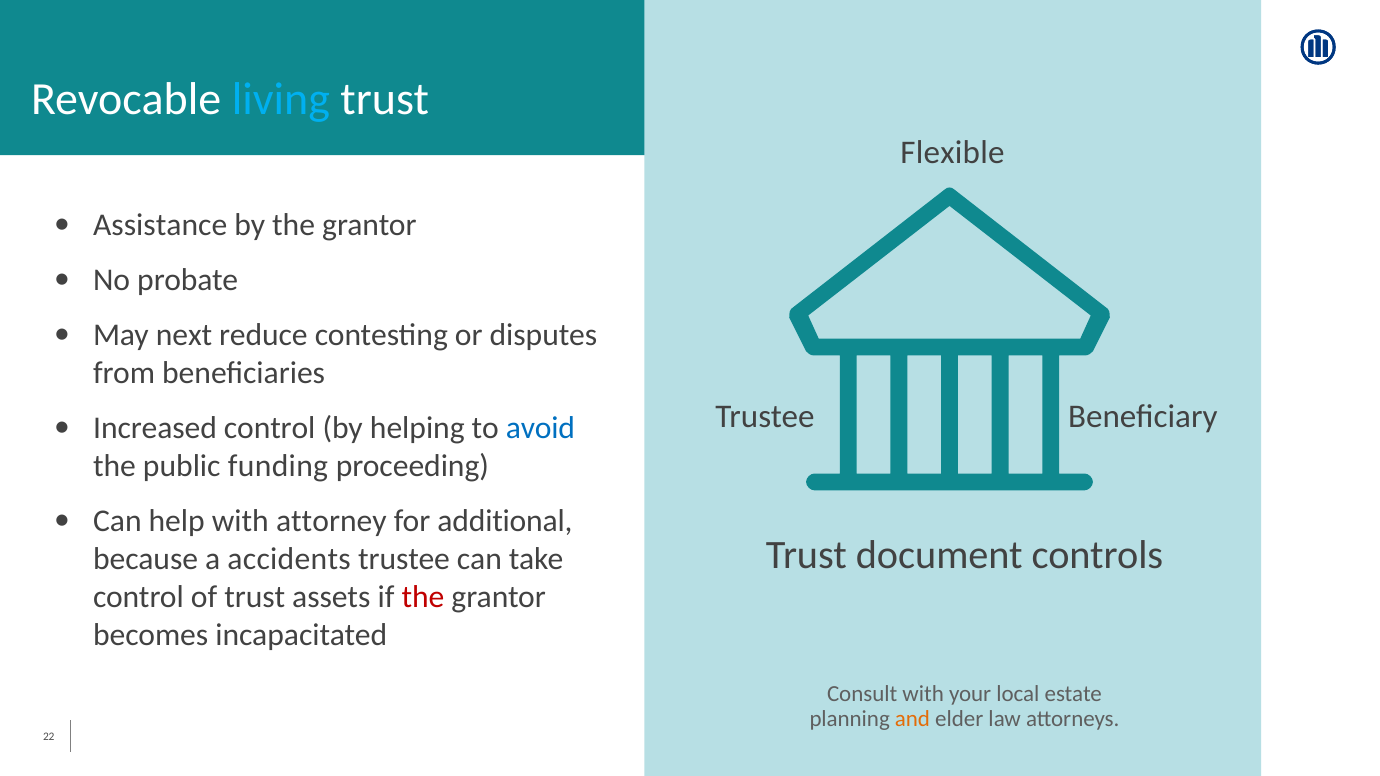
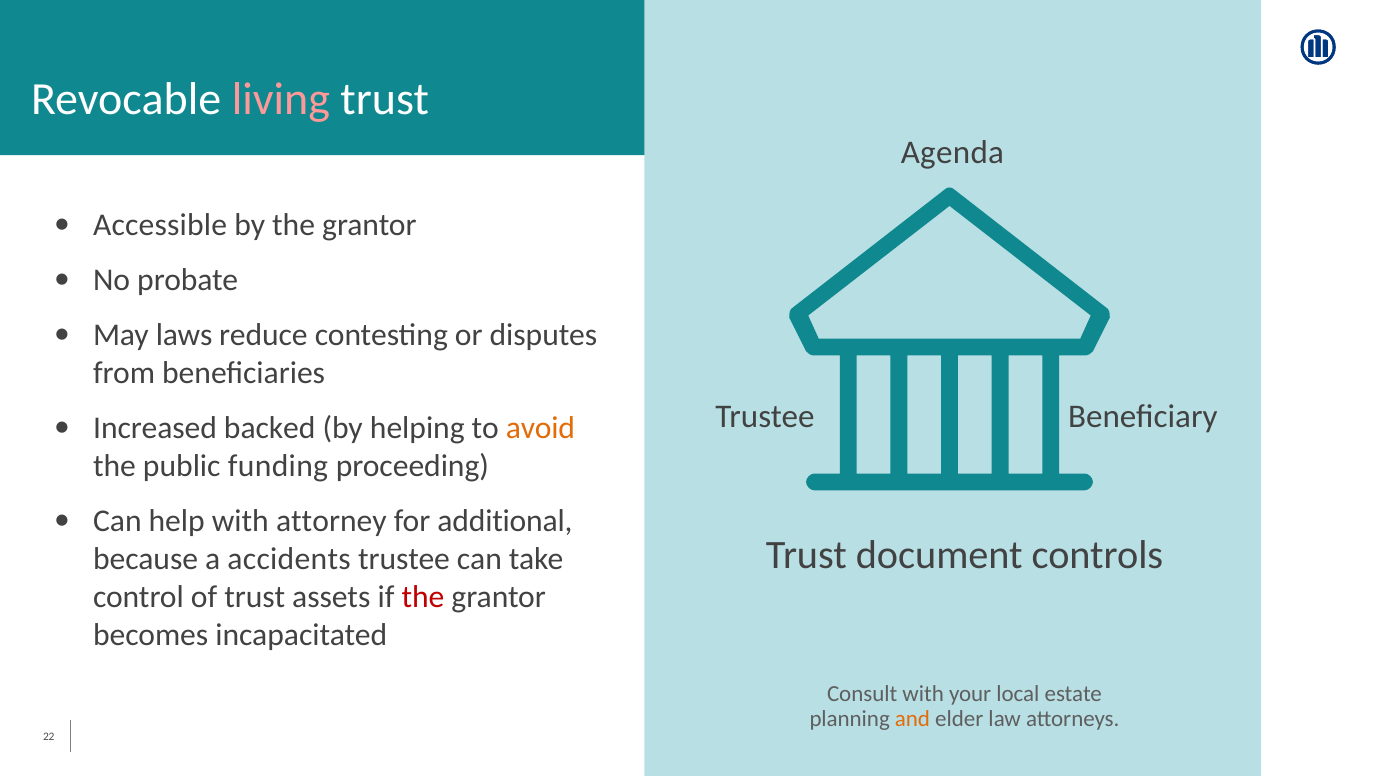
living colour: light blue -> pink
Flexible: Flexible -> Agenda
Assistance: Assistance -> Accessible
next: next -> laws
Increased control: control -> backed
avoid colour: blue -> orange
